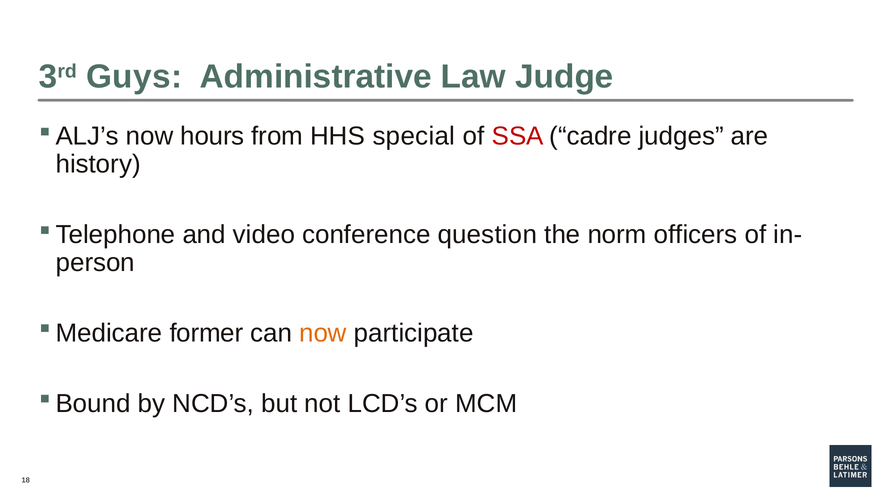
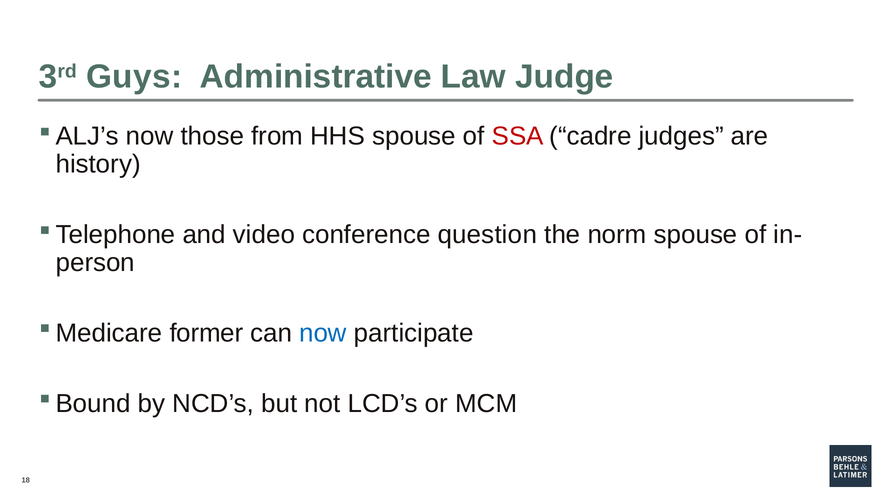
hours: hours -> those
HHS special: special -> spouse
norm officers: officers -> spouse
now at (323, 333) colour: orange -> blue
